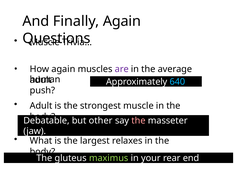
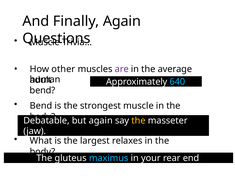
How again: again -> other
push at (42, 91): push -> bend
Adult at (41, 106): Adult -> Bend
but other: other -> again
the at (139, 121) colour: pink -> yellow
maximus colour: light green -> light blue
